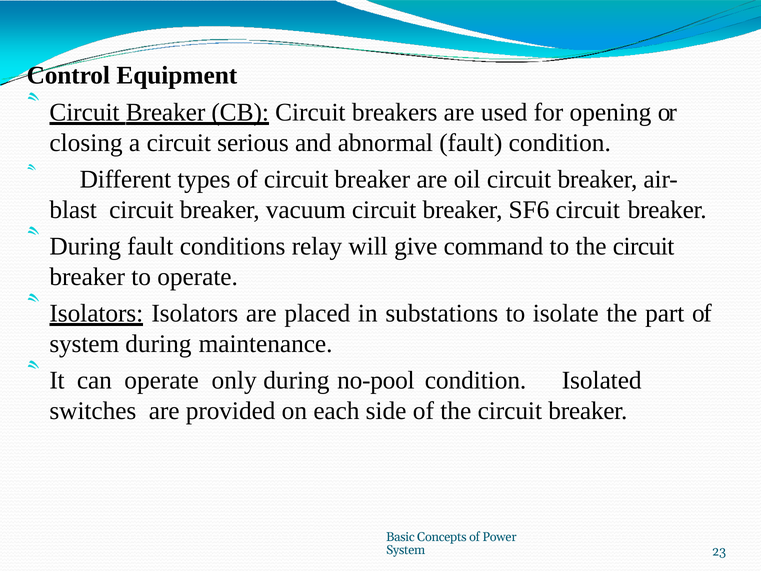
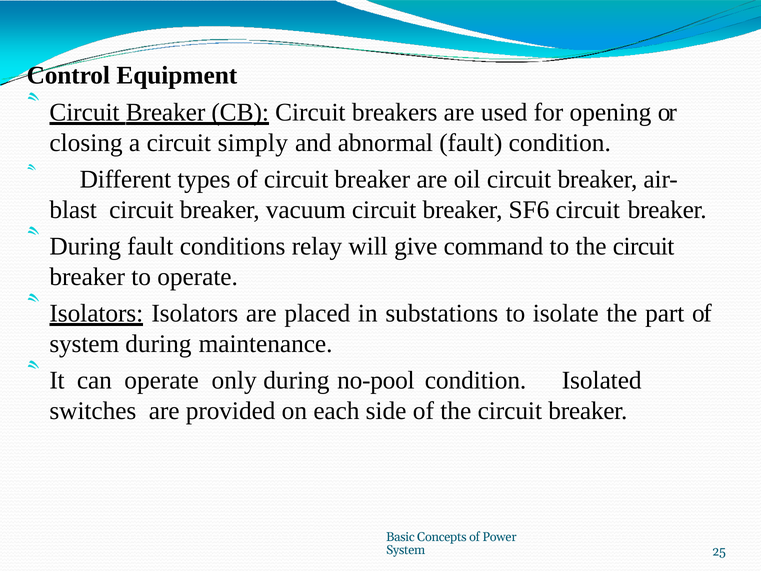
serious: serious -> simply
23: 23 -> 25
